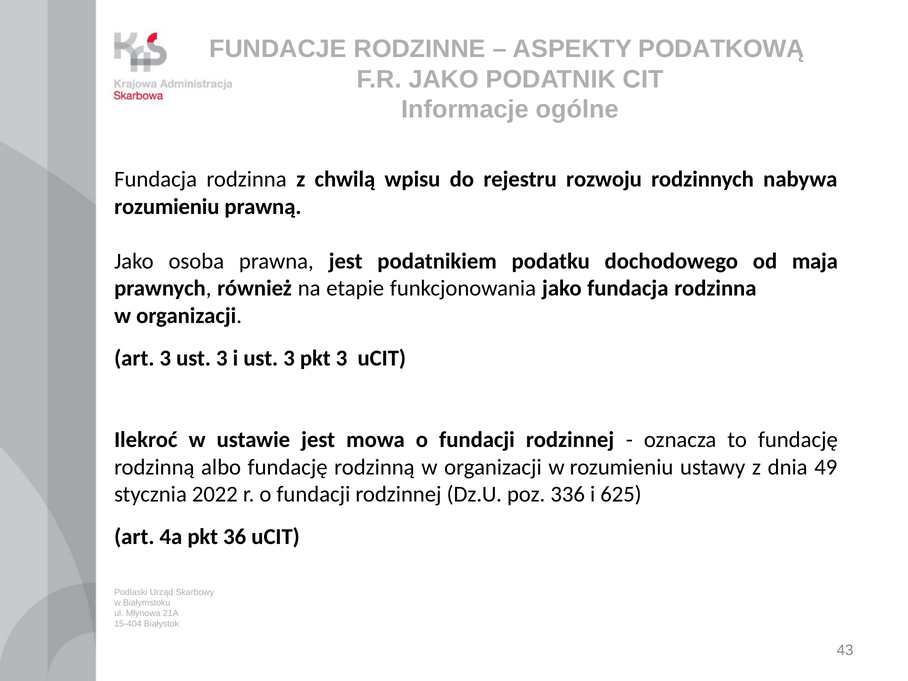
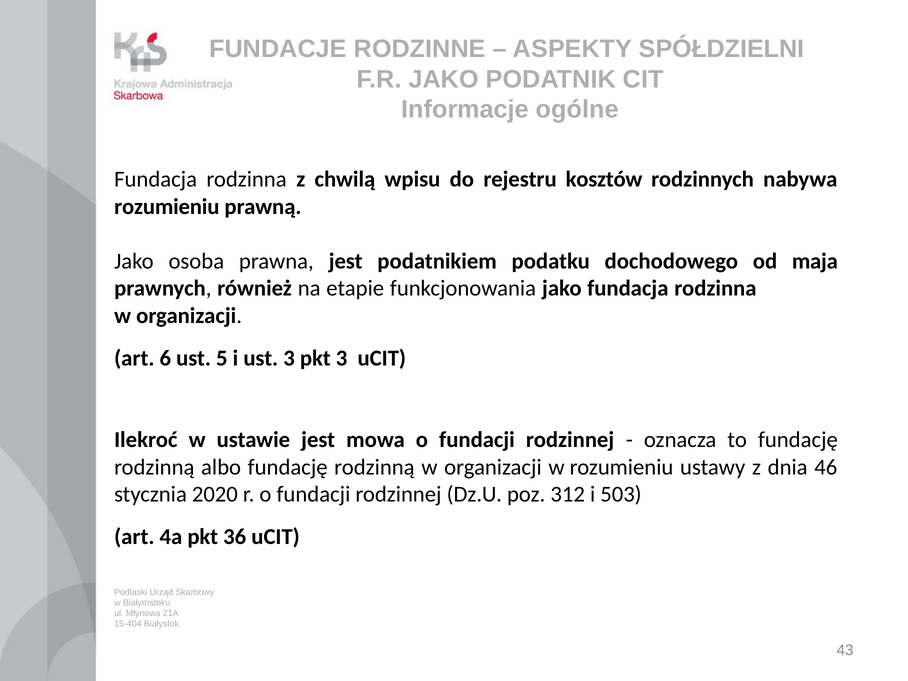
PODATKOWĄ: PODATKOWĄ -> SPÓŁDZIELNI
rozwoju: rozwoju -> kosztów
art 3: 3 -> 6
3 at (222, 358): 3 -> 5
49: 49 -> 46
2022: 2022 -> 2020
336: 336 -> 312
625: 625 -> 503
